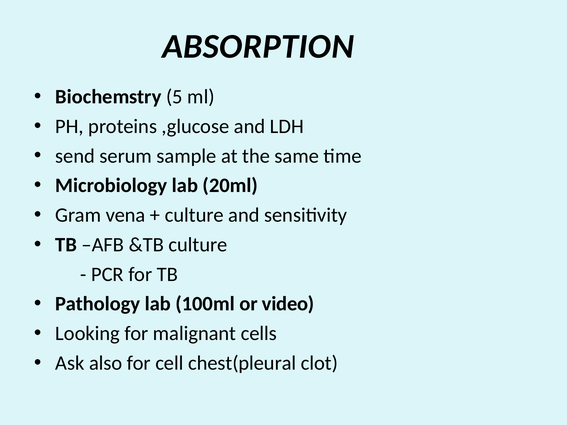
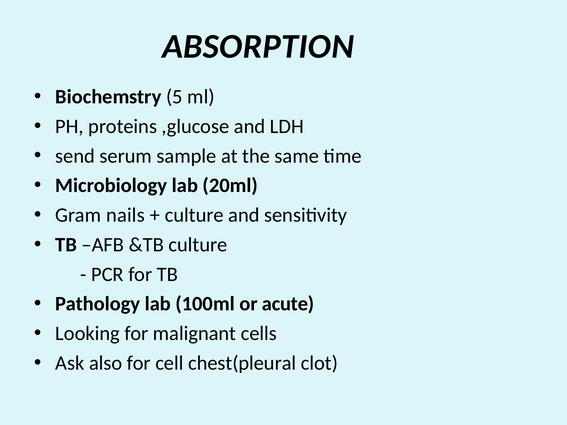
vena: vena -> nails
video: video -> acute
